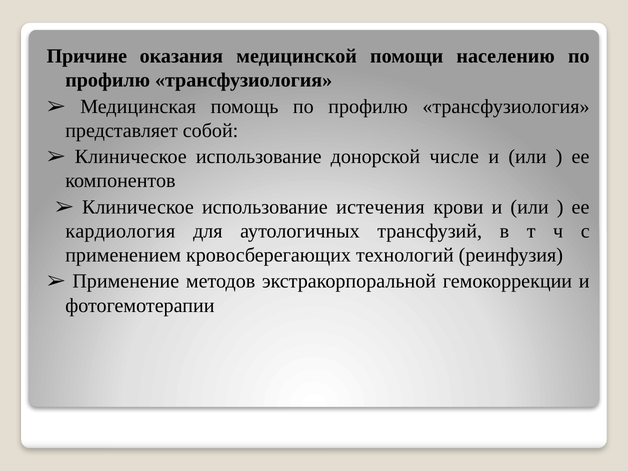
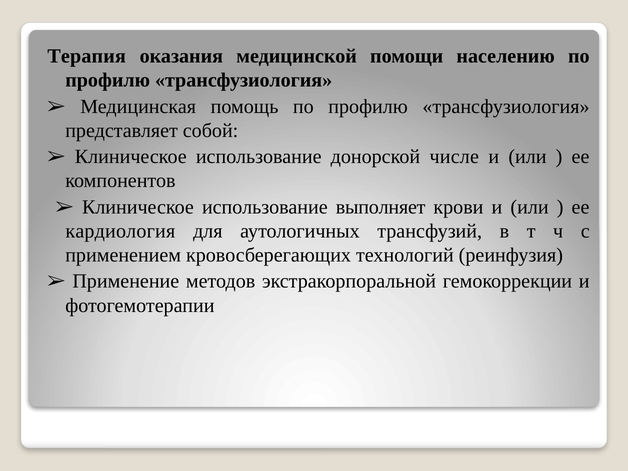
Причине: Причине -> Терапия
истечения: истечения -> выполняет
